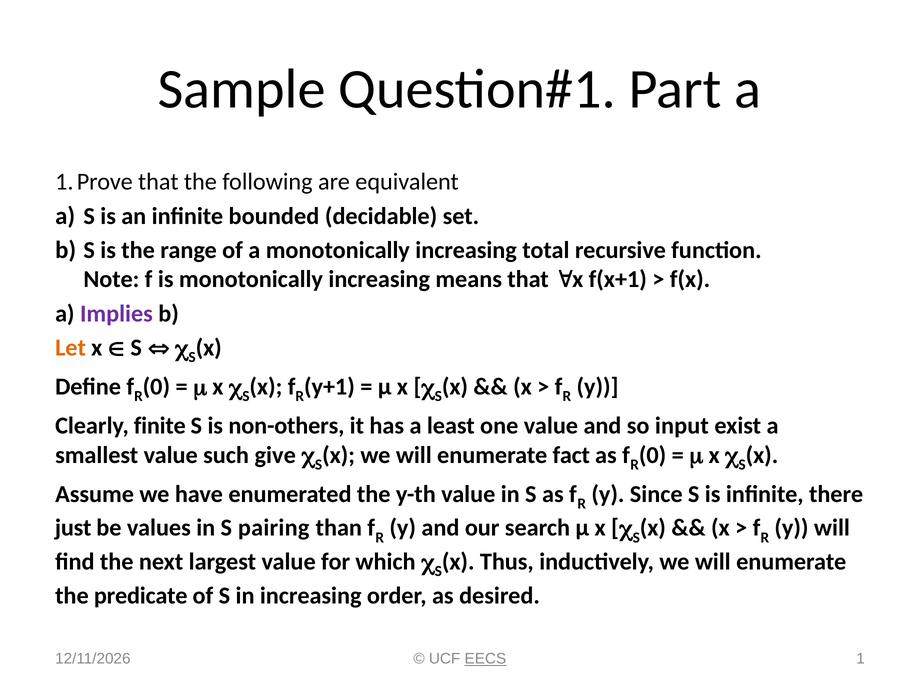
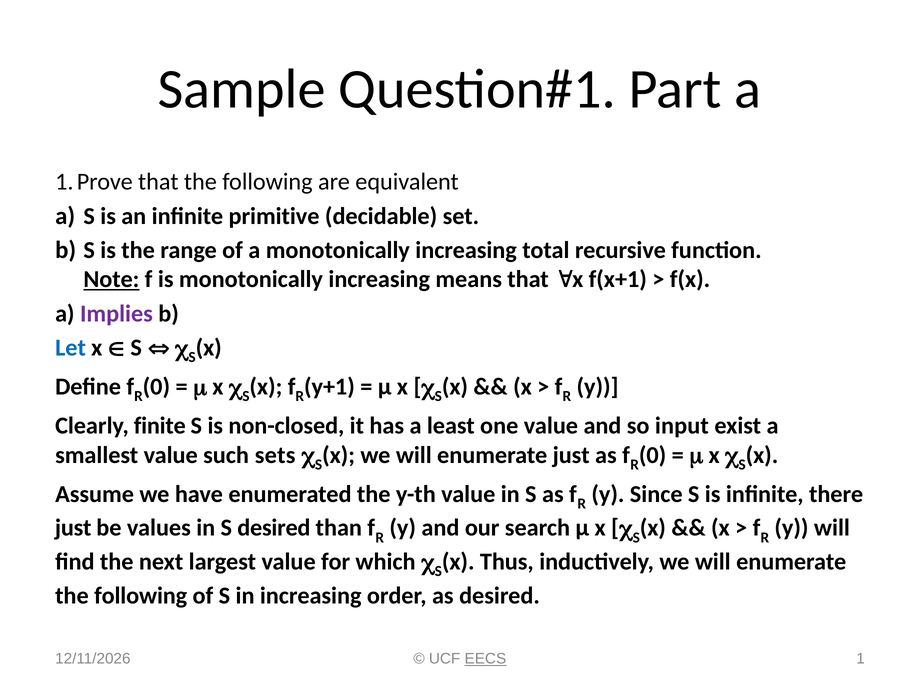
bounded: bounded -> primitive
Note underline: none -> present
Let colour: orange -> blue
non-others: non-others -> non-closed
give: give -> sets
enumerate fact: fact -> just
S pairing: pairing -> desired
predicate at (141, 596): predicate -> following
